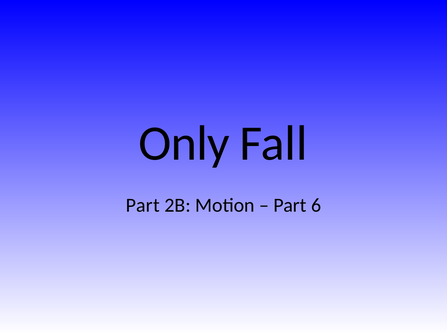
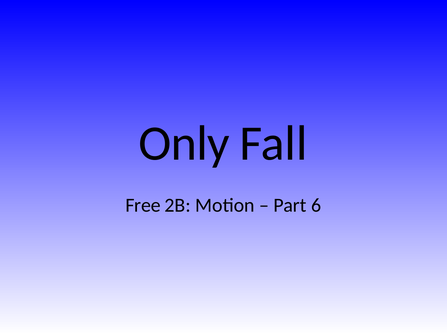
Part at (143, 206): Part -> Free
